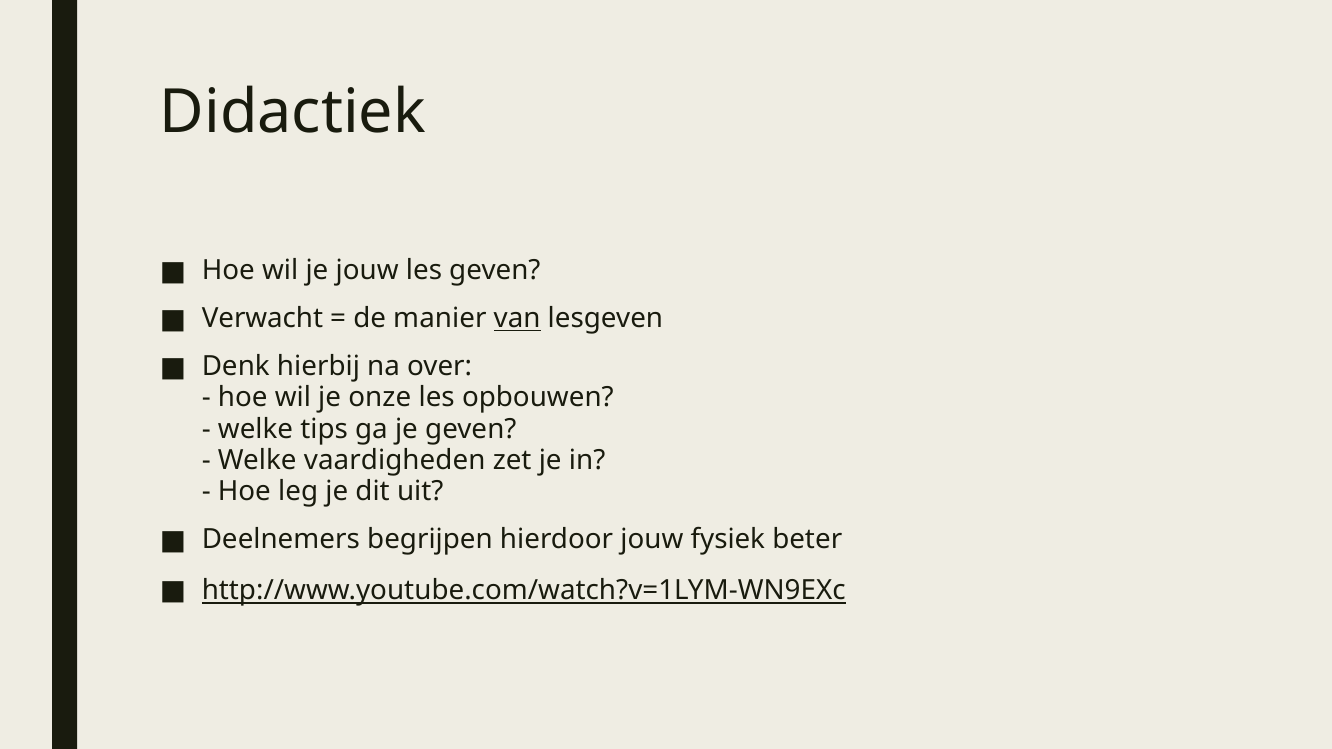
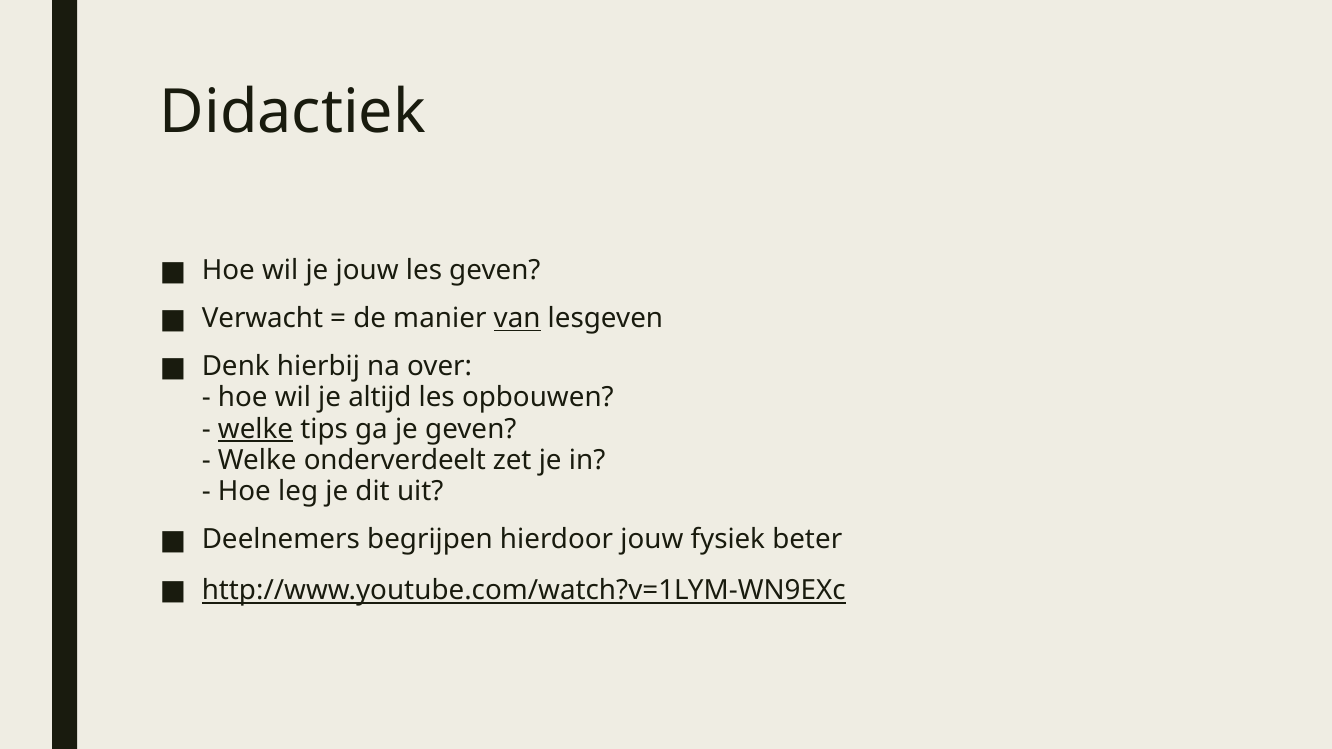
onze: onze -> altijd
welke at (255, 429) underline: none -> present
vaardigheden: vaardigheden -> onderverdeelt
